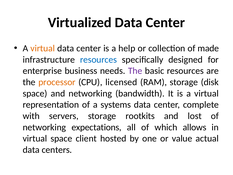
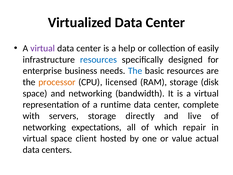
virtual at (43, 48) colour: orange -> purple
made: made -> easily
The at (135, 71) colour: purple -> blue
systems: systems -> runtime
rootkits: rootkits -> directly
lost: lost -> live
allows: allows -> repair
